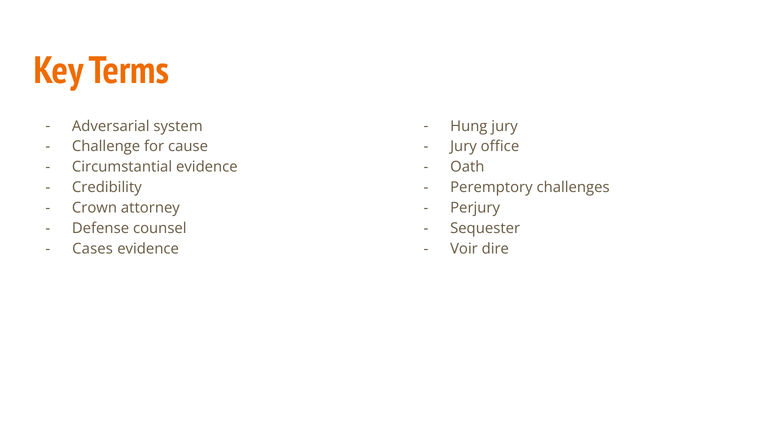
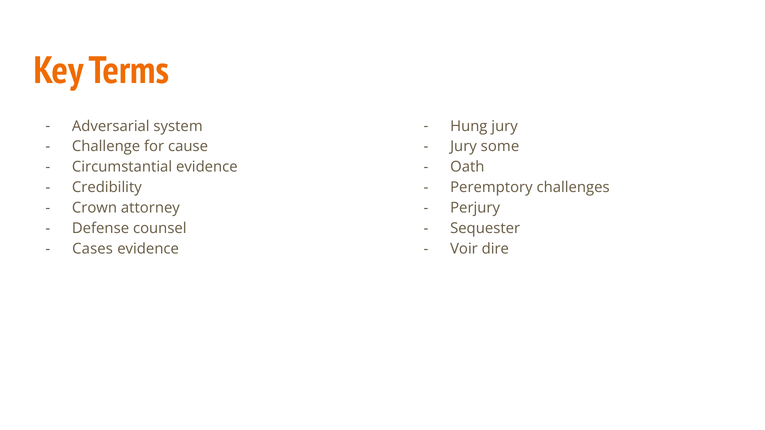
office: office -> some
